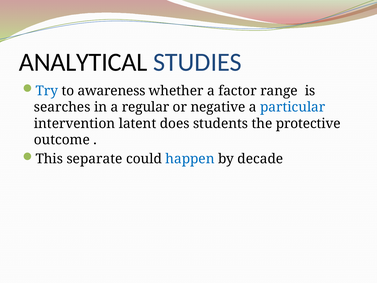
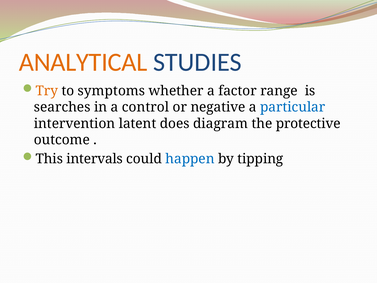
ANALYTICAL colour: black -> orange
Try colour: blue -> orange
awareness: awareness -> symptoms
regular: regular -> control
students: students -> diagram
separate: separate -> intervals
decade: decade -> tipping
